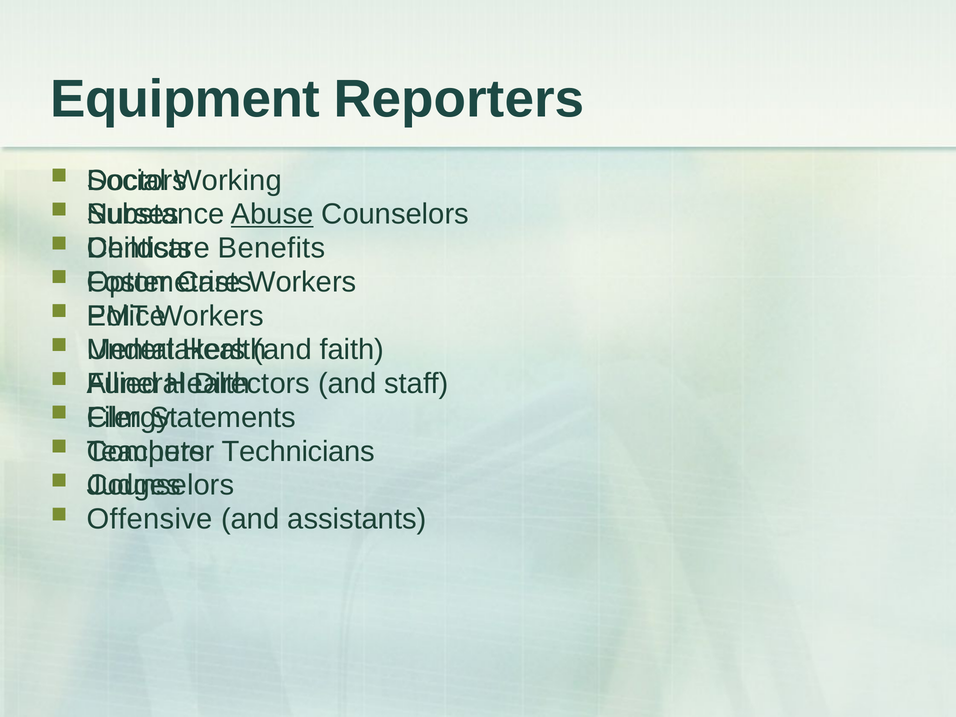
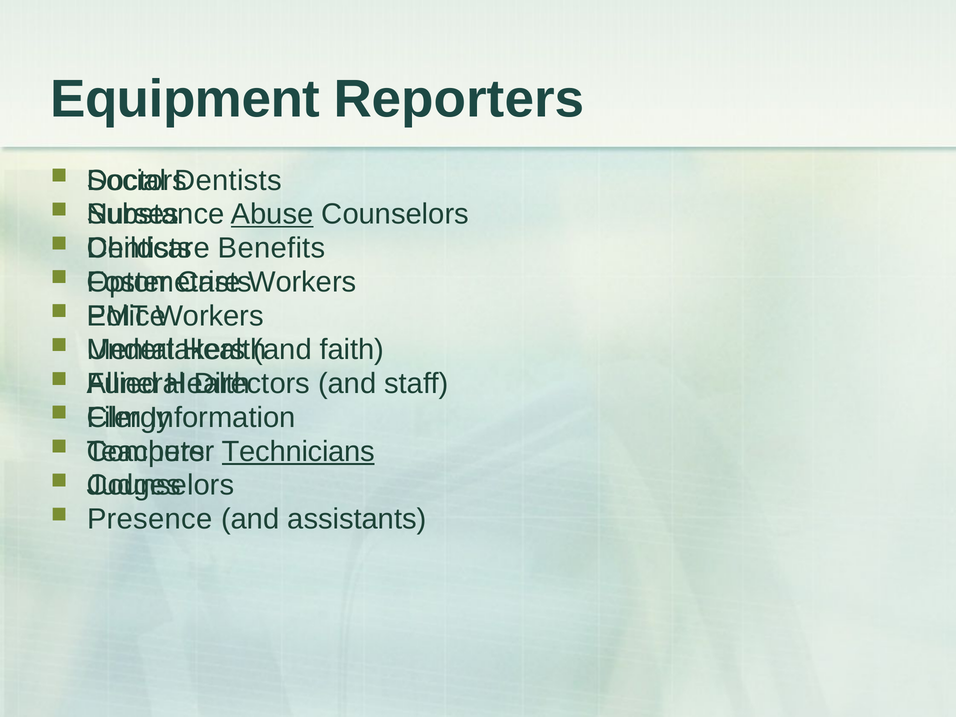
Working at (228, 180): Working -> Dentists
Statements: Statements -> Information
Technicians underline: none -> present
Offensive: Offensive -> Presence
